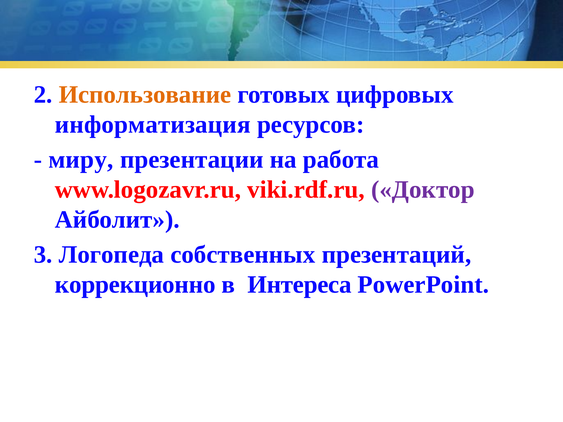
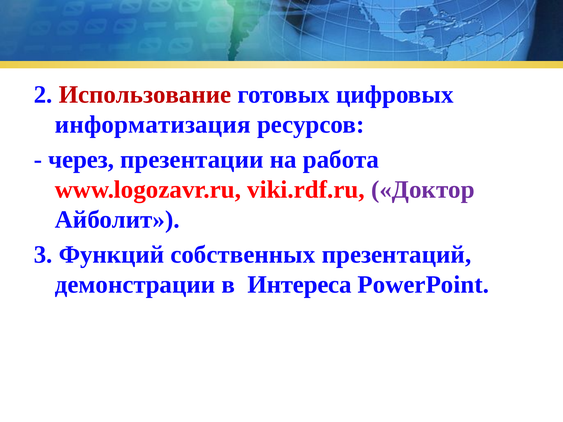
Использование colour: orange -> red
миру: миру -> через
Логопеда: Логопеда -> Функций
коррекционно: коррекционно -> демонстрации
